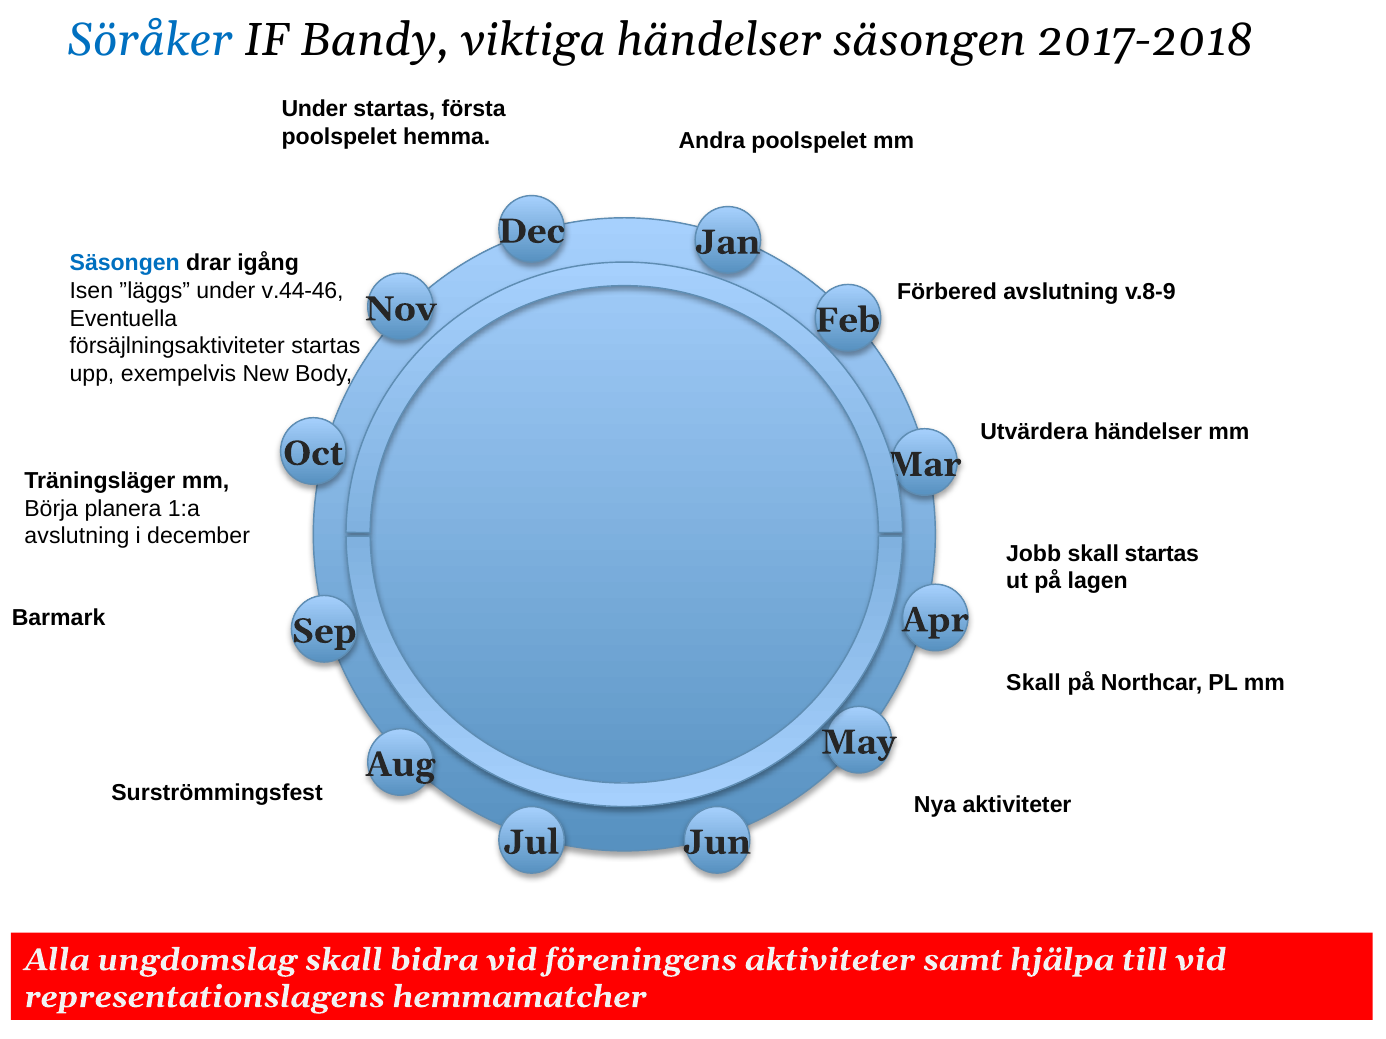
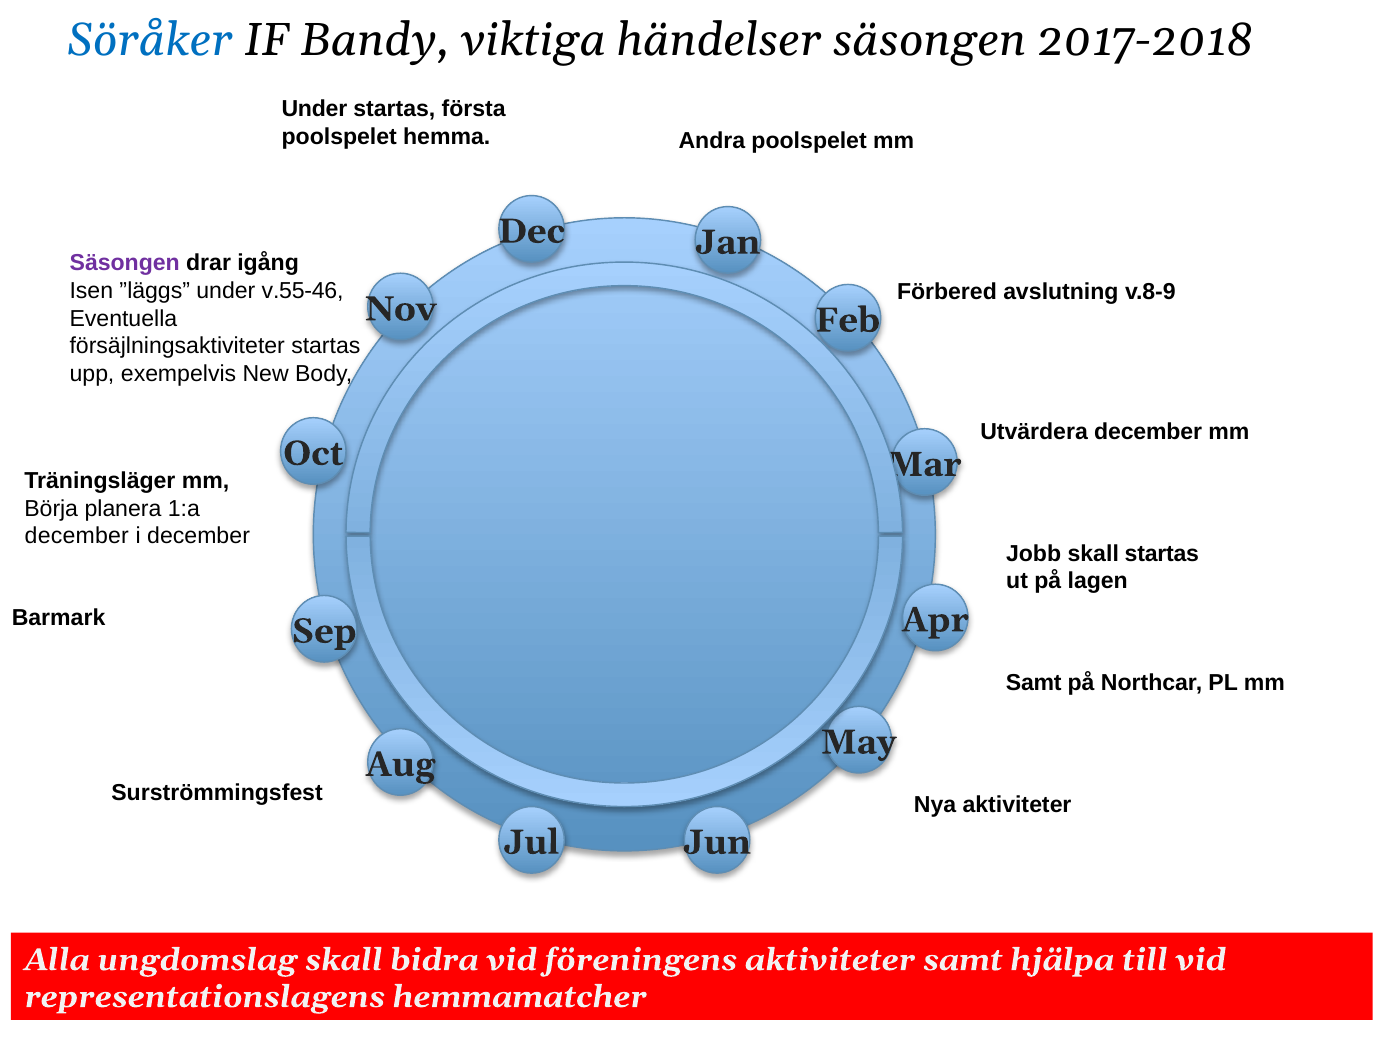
Säsongen at (125, 263) colour: blue -> purple
v.44-46: v.44-46 -> v.55-46
Utvärdera händelser: händelser -> december
avslutning at (77, 537): avslutning -> december
Skall at (1034, 683): Skall -> Samt
